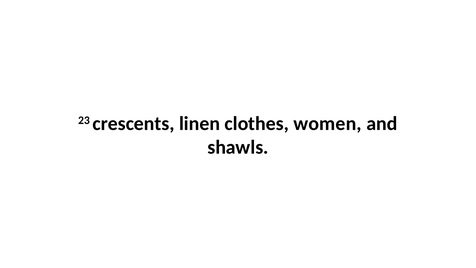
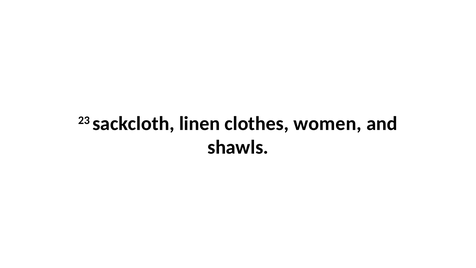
crescents: crescents -> sackcloth
